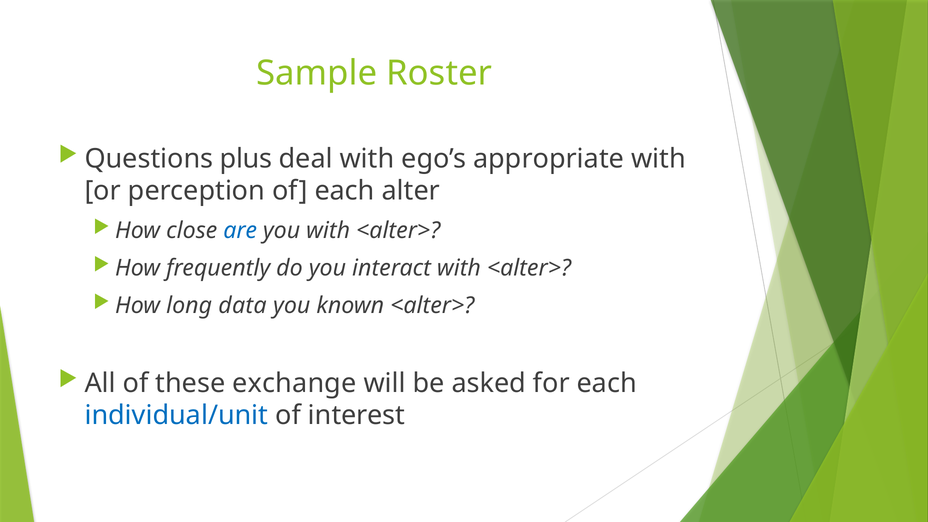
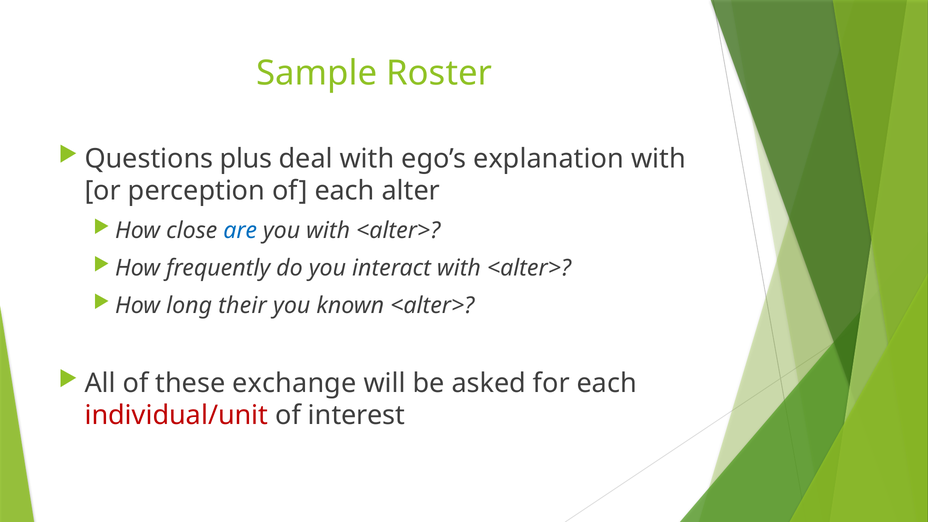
appropriate: appropriate -> explanation
data: data -> their
individual/unit colour: blue -> red
